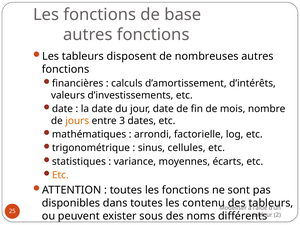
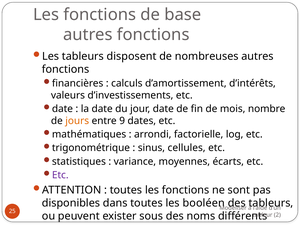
3: 3 -> 9
Etc at (60, 175) colour: orange -> purple
contenu: contenu -> booléen
